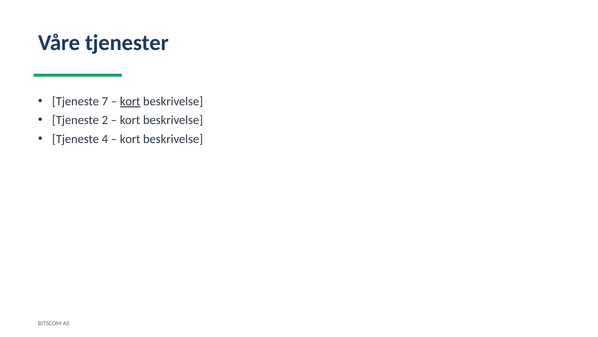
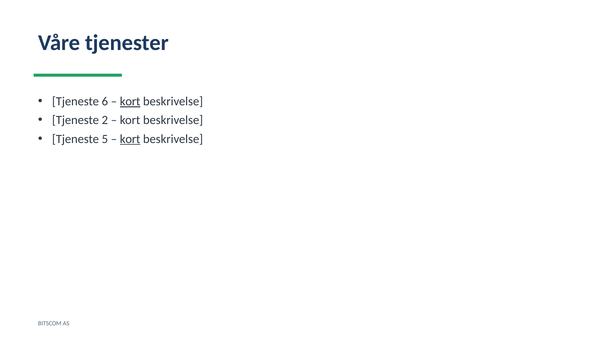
7: 7 -> 6
4: 4 -> 5
kort at (130, 139) underline: none -> present
